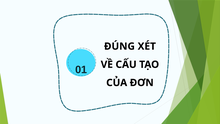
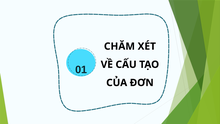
ĐÚNG: ĐÚNG -> CHĂM
